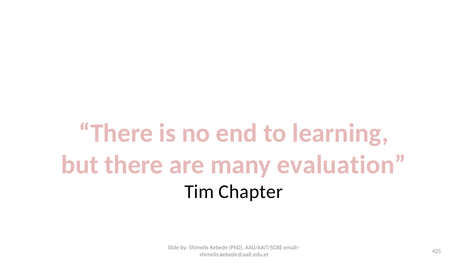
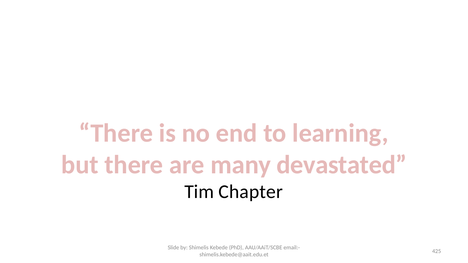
evaluation: evaluation -> devastated
